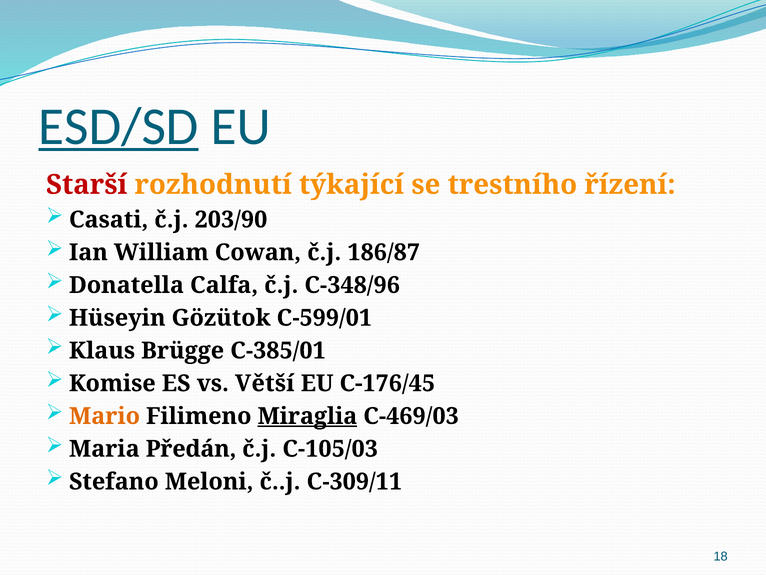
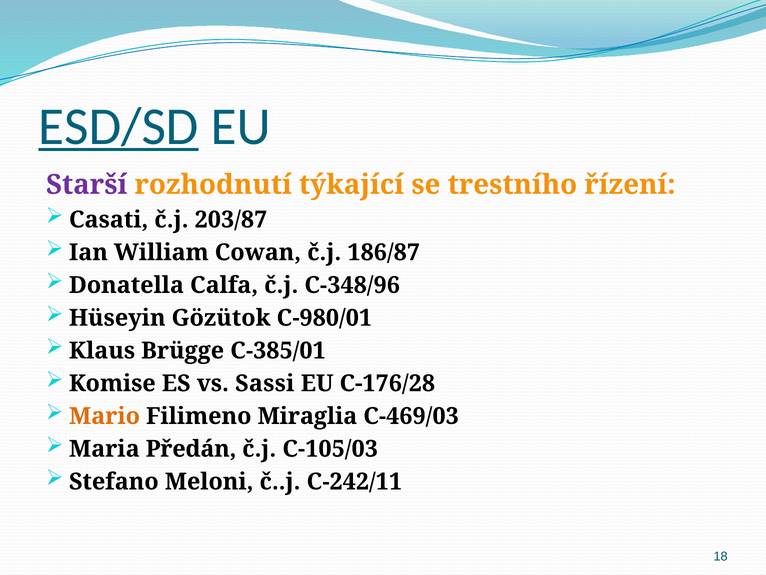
Starší colour: red -> purple
203/90: 203/90 -> 203/87
C-599/01: C-599/01 -> C-980/01
Větší: Větší -> Sassi
C-176/45: C-176/45 -> C-176/28
Miraglia underline: present -> none
C-309/11: C-309/11 -> C-242/11
